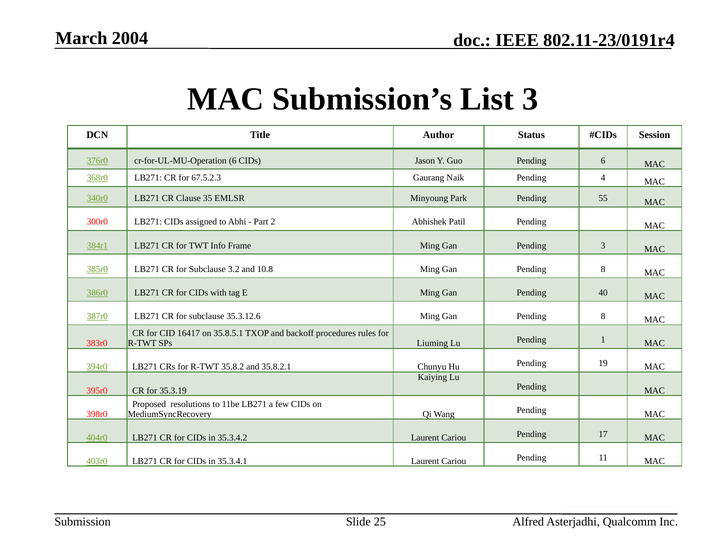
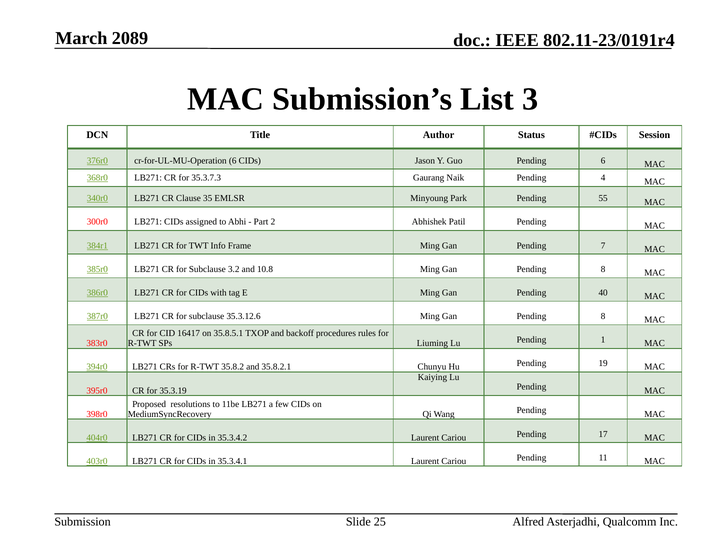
2004: 2004 -> 2089
67.5.2.3: 67.5.2.3 -> 35.3.7.3
Pending 3: 3 -> 7
